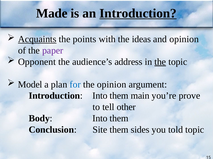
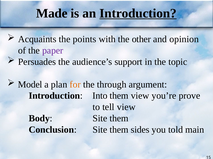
Acquaints underline: present -> none
ideas: ideas -> other
Opponent: Opponent -> Persuades
address: address -> support
the at (160, 62) underline: present -> none
for colour: blue -> orange
the opinion: opinion -> through
them main: main -> view
tell other: other -> view
Body Into: Into -> Site
told topic: topic -> main
